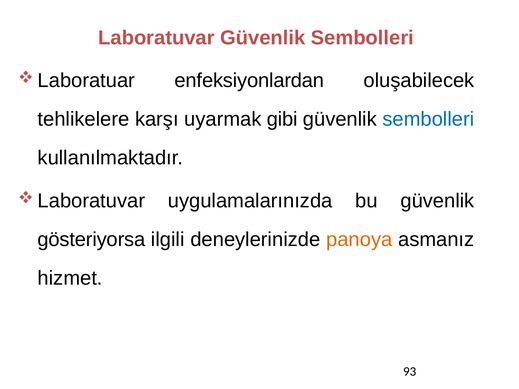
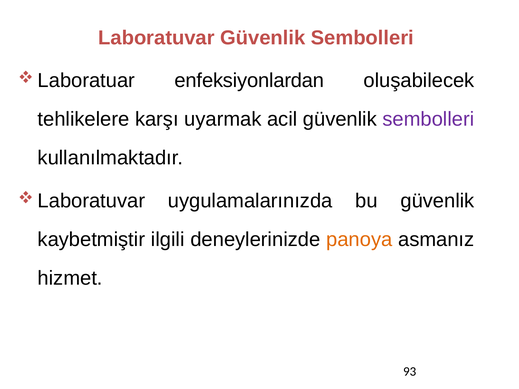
gibi: gibi -> acil
sembolleri at (428, 119) colour: blue -> purple
gösteriyorsa: gösteriyorsa -> kaybetmiştir
